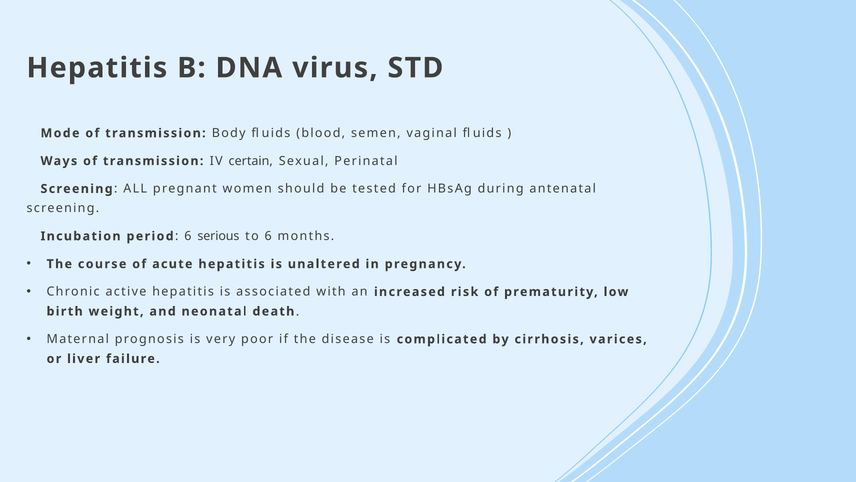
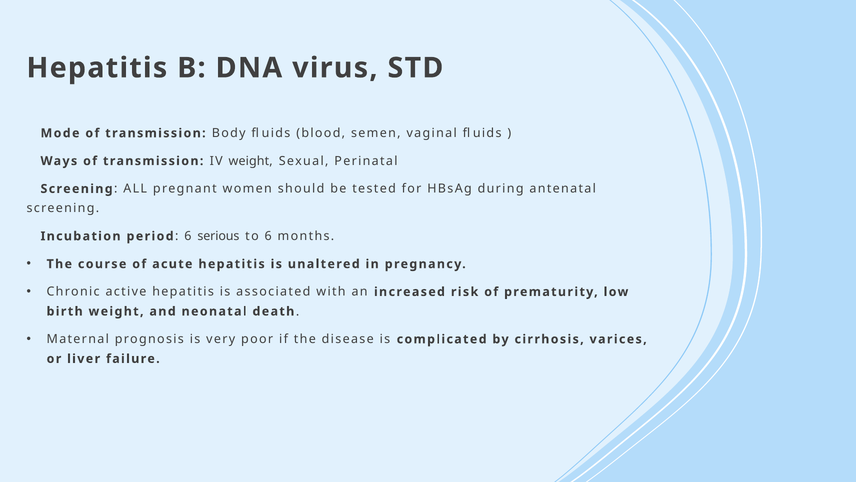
IV certain: certain -> weight
